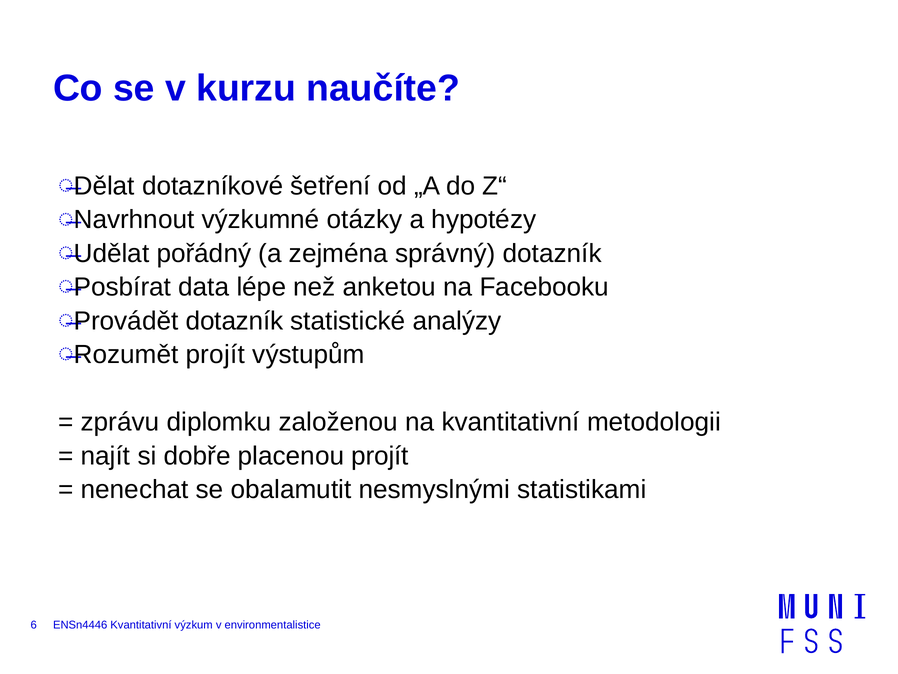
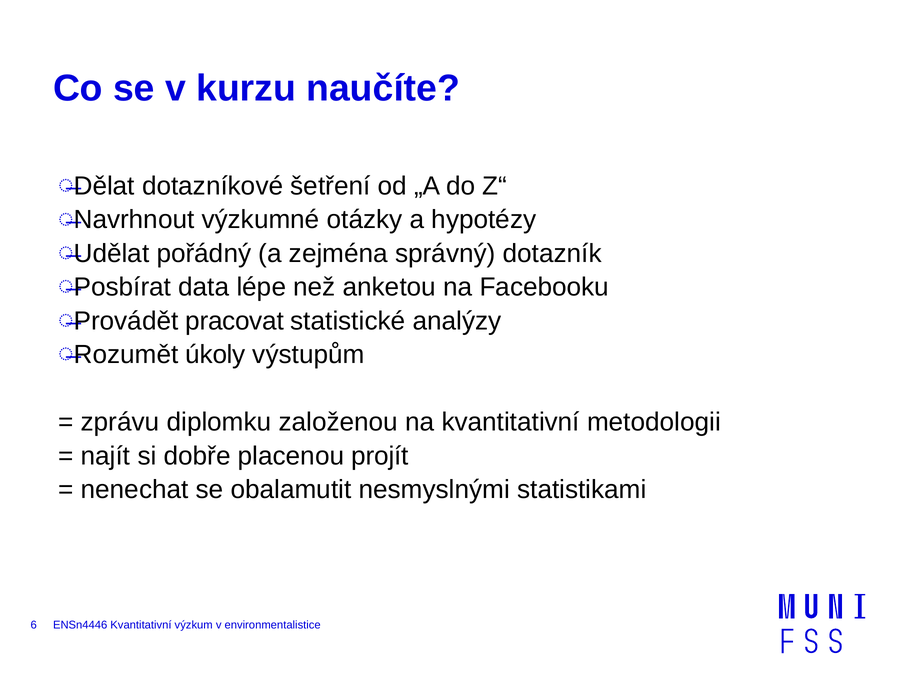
Provádět dotazník: dotazník -> pracovat
Rozumět projít: projít -> úkoly
